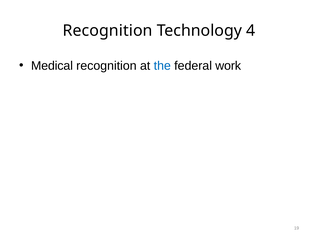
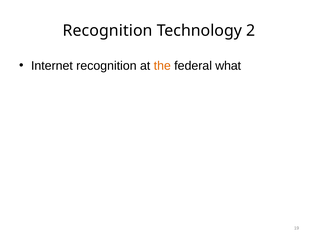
4: 4 -> 2
Medical: Medical -> Internet
the colour: blue -> orange
work: work -> what
